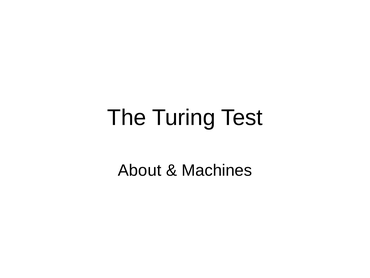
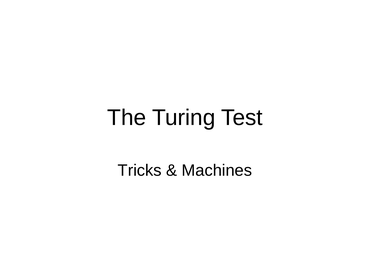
About: About -> Tricks
